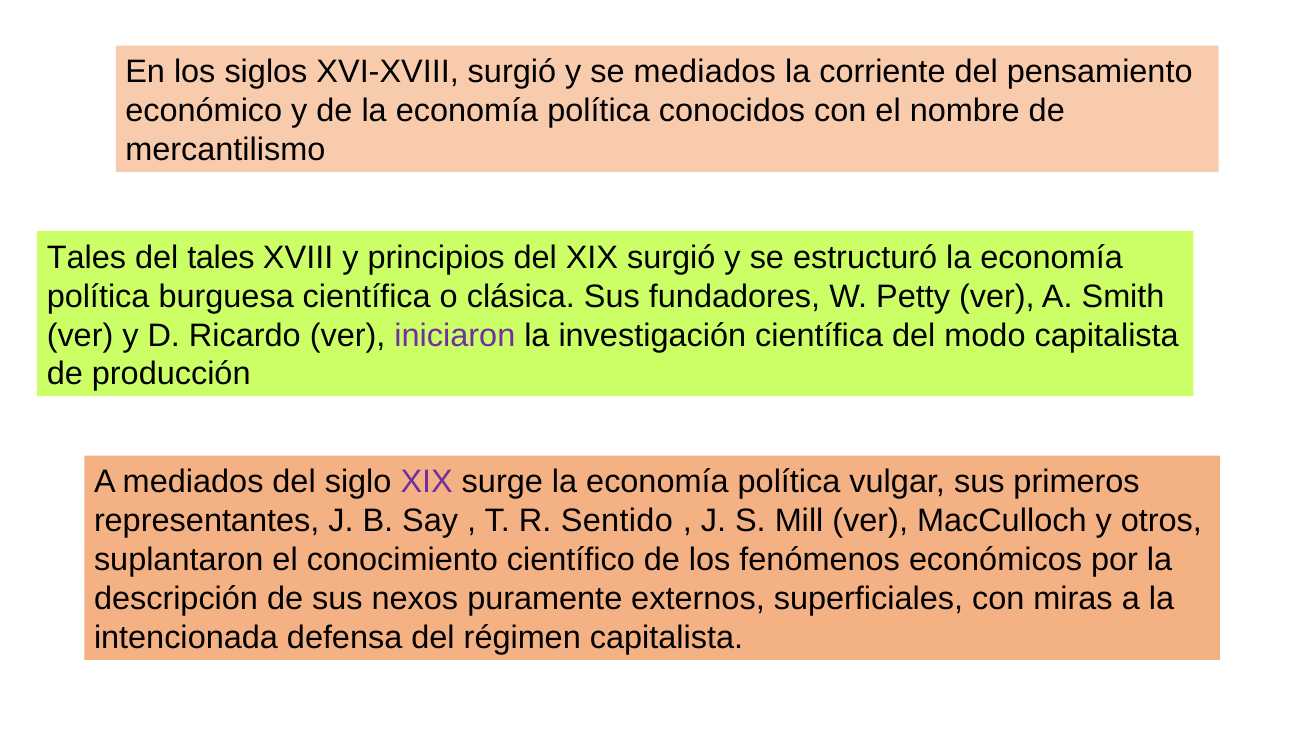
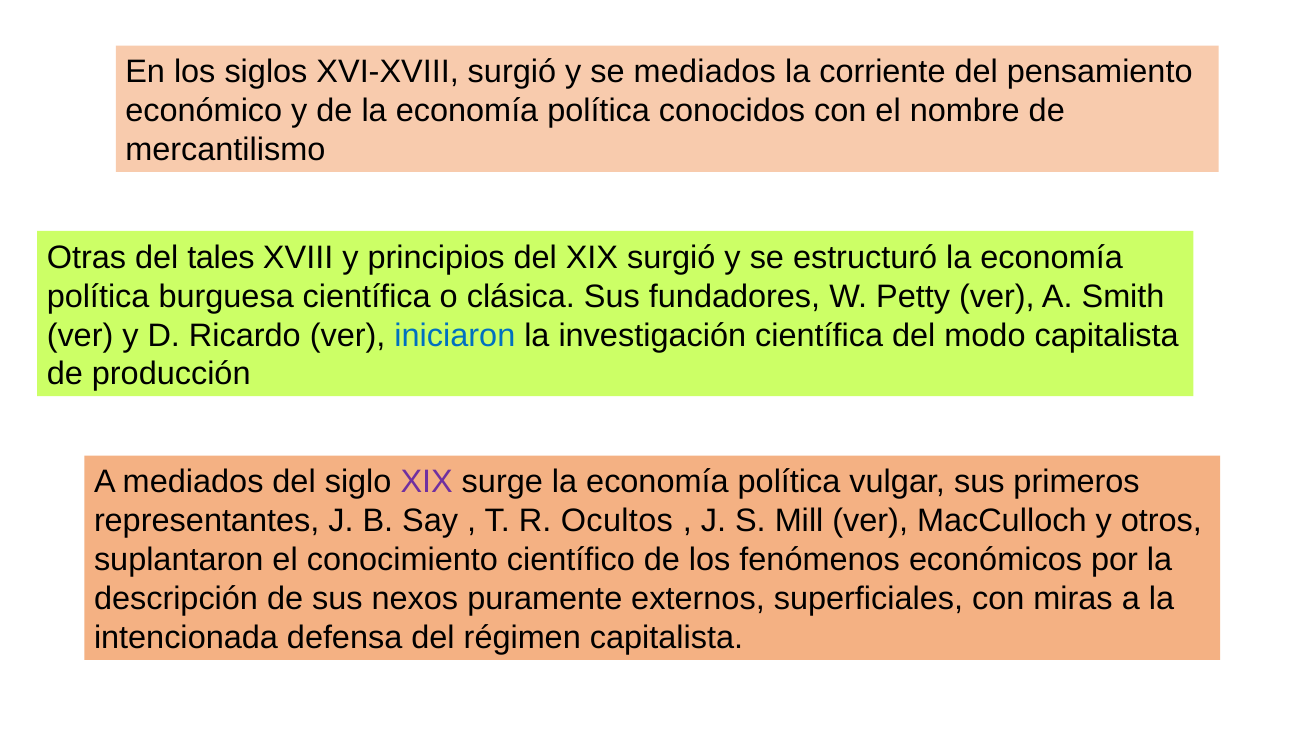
Tales at (86, 257): Tales -> Otras
iniciaron colour: purple -> blue
Sentido: Sentido -> Ocultos
